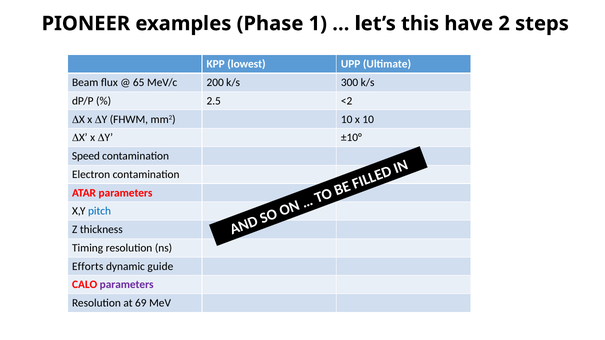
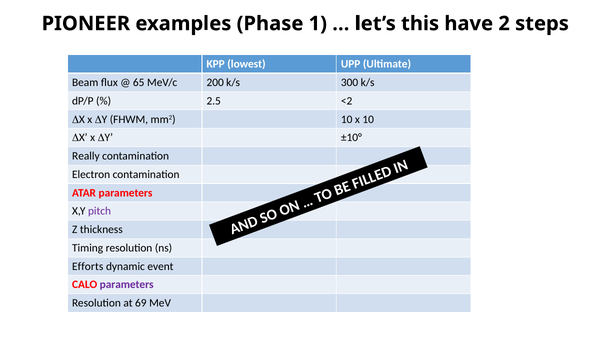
Speed: Speed -> Really
pitch colour: blue -> purple
guide: guide -> event
